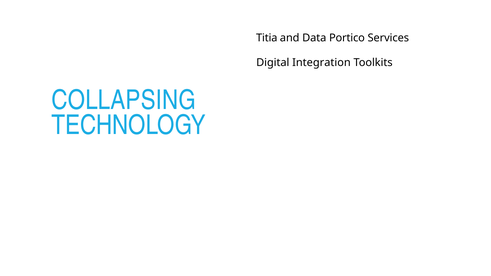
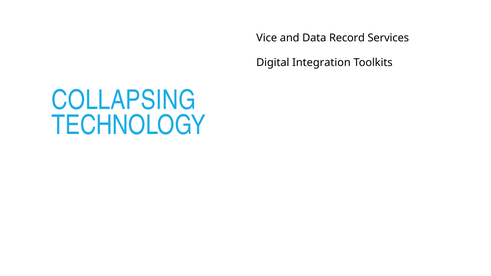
Titia: Titia -> Vice
Portico: Portico -> Record
